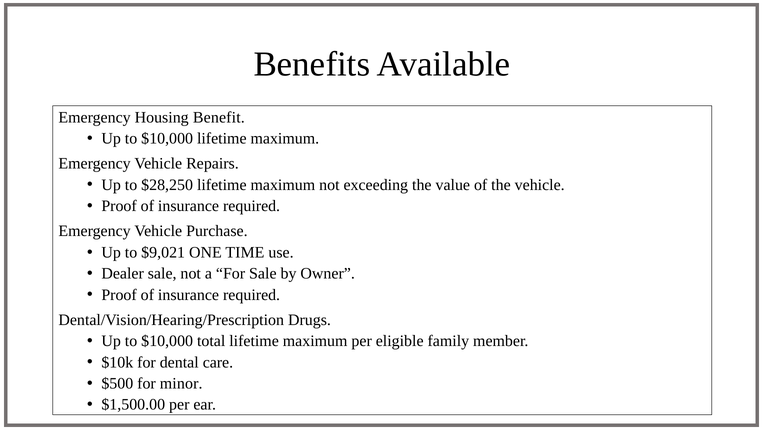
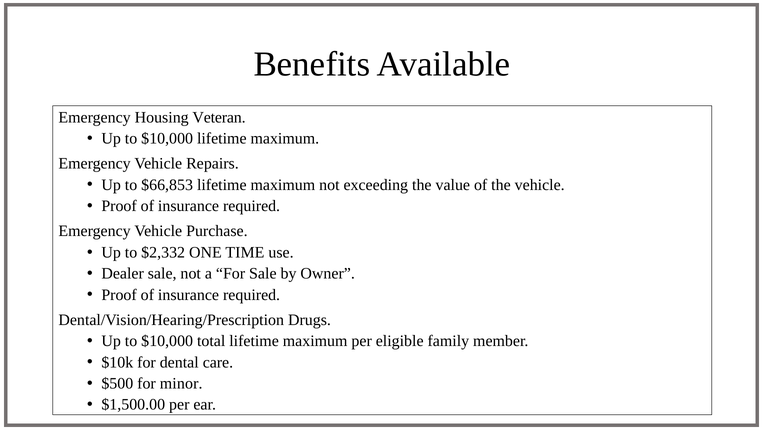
Benefit: Benefit -> Veteran
$28,250: $28,250 -> $66,853
$9,021: $9,021 -> $2,332
